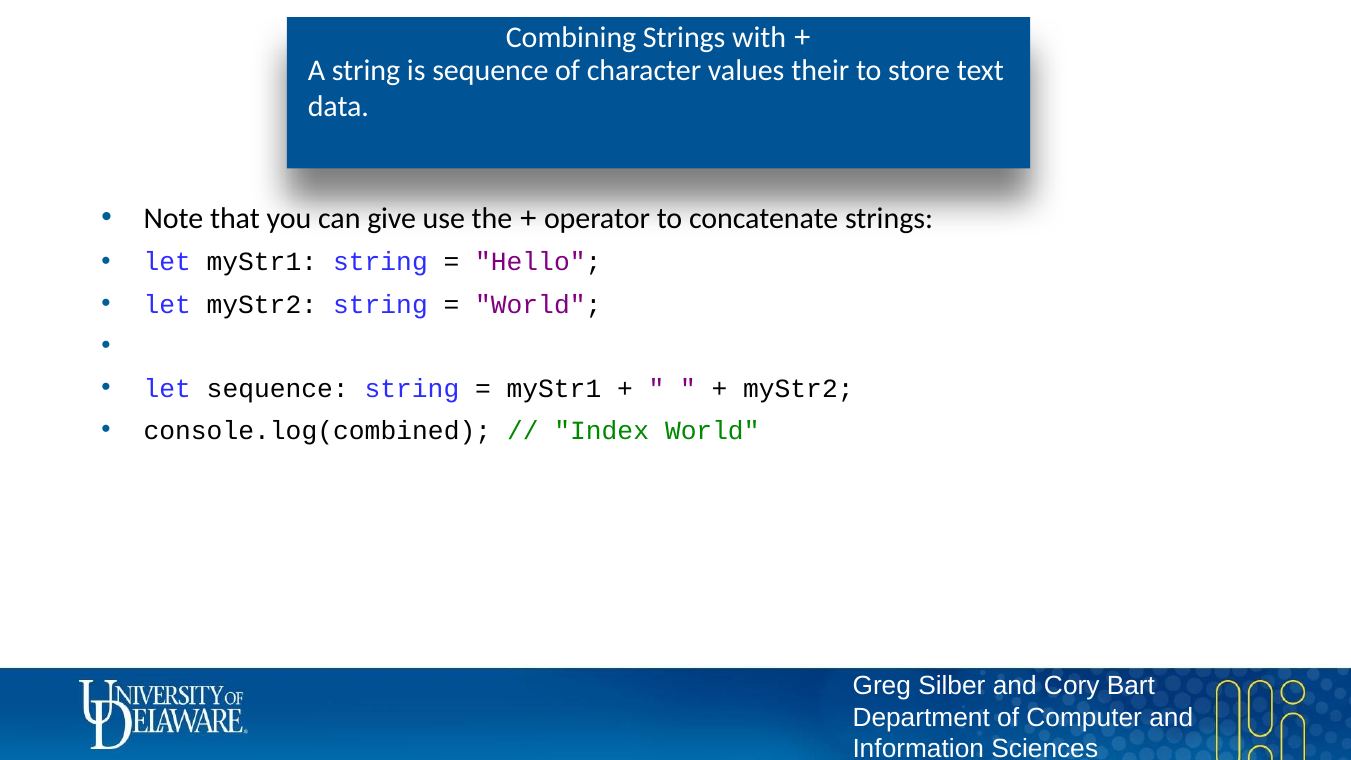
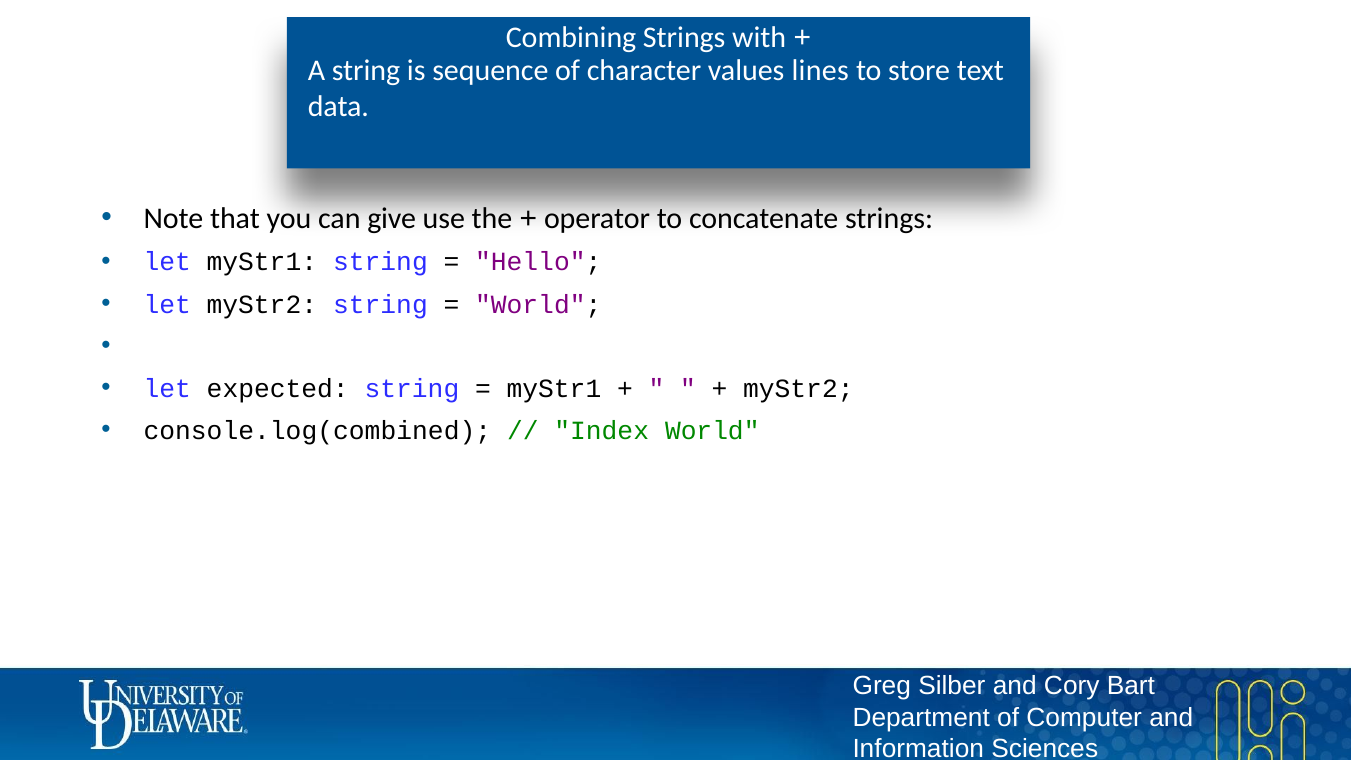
their: their -> lines
let sequence: sequence -> expected
